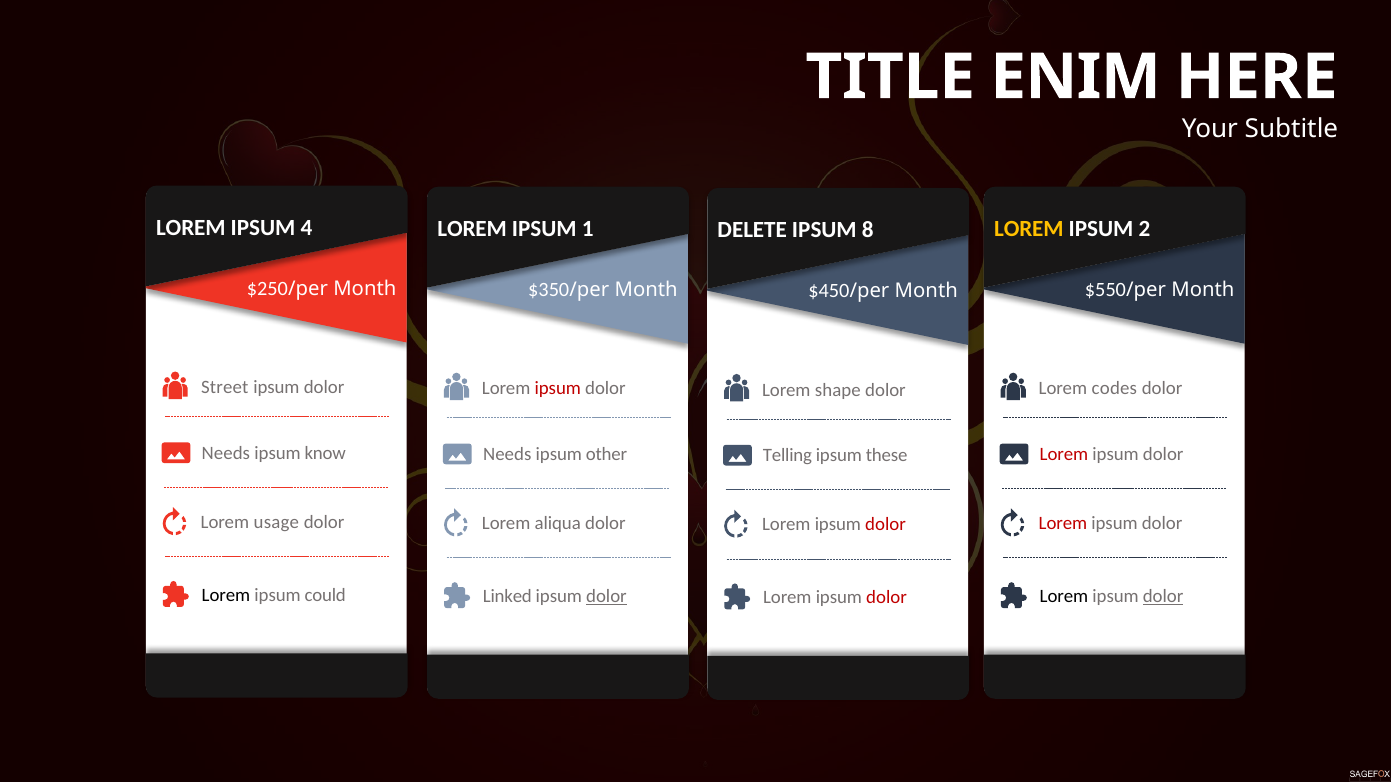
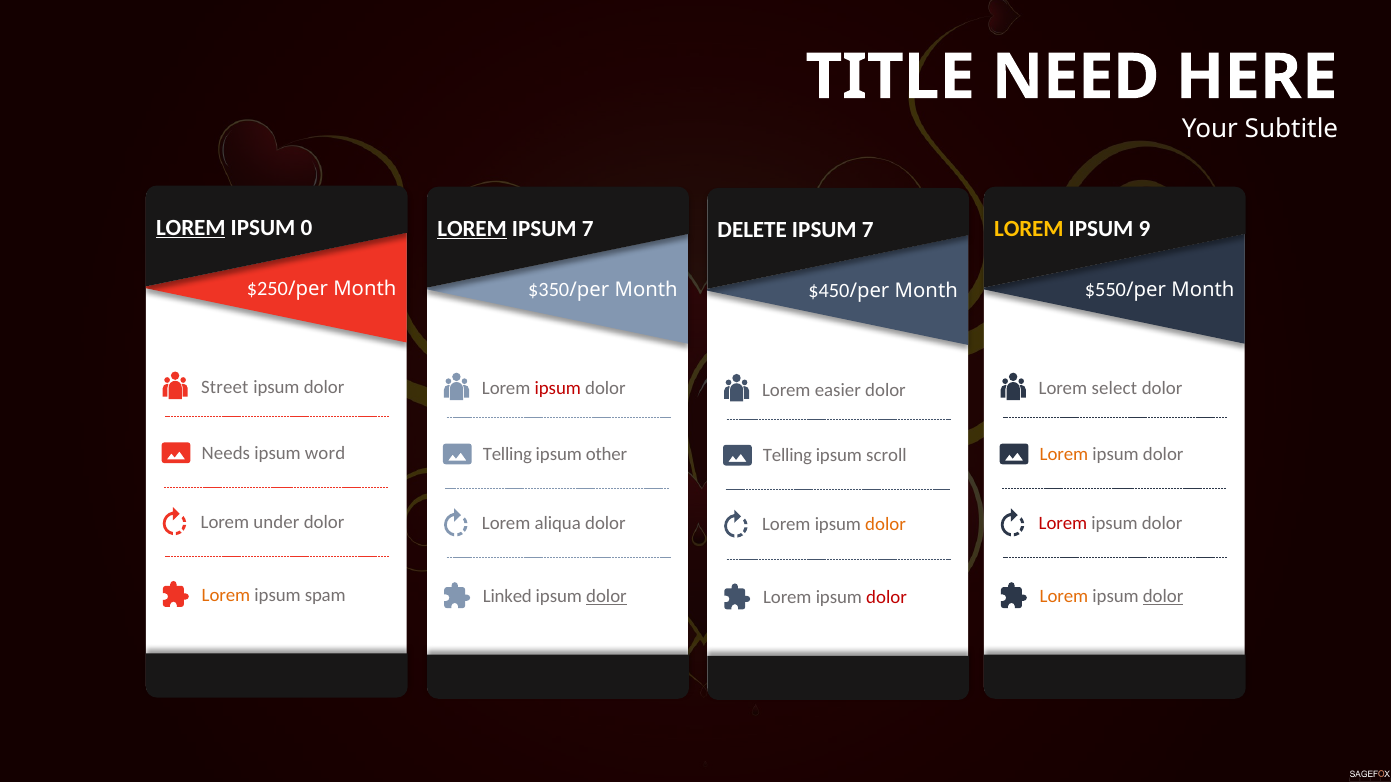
ENIM: ENIM -> NEED
LOREM at (191, 227) underline: none -> present
4: 4 -> 0
LOREM at (472, 229) underline: none -> present
1 at (588, 229): 1 -> 7
2: 2 -> 9
8 at (868, 230): 8 -> 7
codes: codes -> select
shape: shape -> easier
know: know -> word
Needs at (507, 455): Needs -> Telling
Lorem at (1064, 455) colour: red -> orange
these: these -> scroll
usage: usage -> under
dolor at (885, 525) colour: red -> orange
Lorem at (226, 595) colour: black -> orange
could: could -> spam
Lorem at (1064, 597) colour: black -> orange
